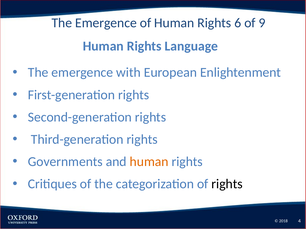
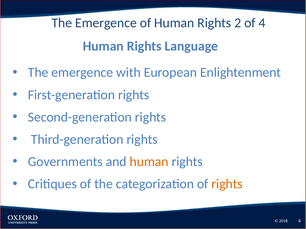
6: 6 -> 2
of 9: 9 -> 4
rights at (227, 184) colour: black -> orange
